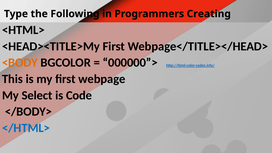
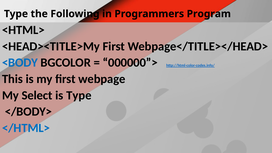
Creating: Creating -> Program
<BODY colour: orange -> blue
is Code: Code -> Type
